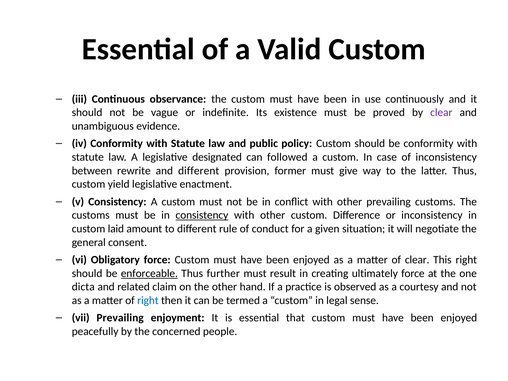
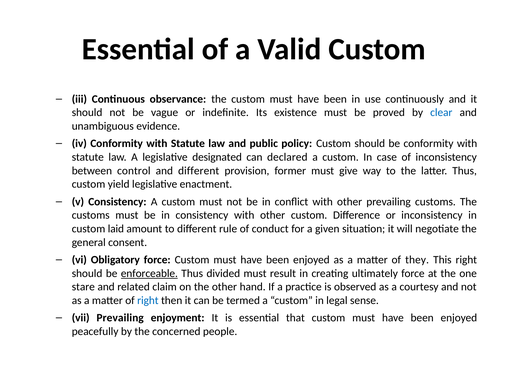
clear at (441, 113) colour: purple -> blue
followed: followed -> declared
rewrite: rewrite -> control
consistency at (202, 215) underline: present -> none
of clear: clear -> they
further: further -> divided
dicta: dicta -> stare
